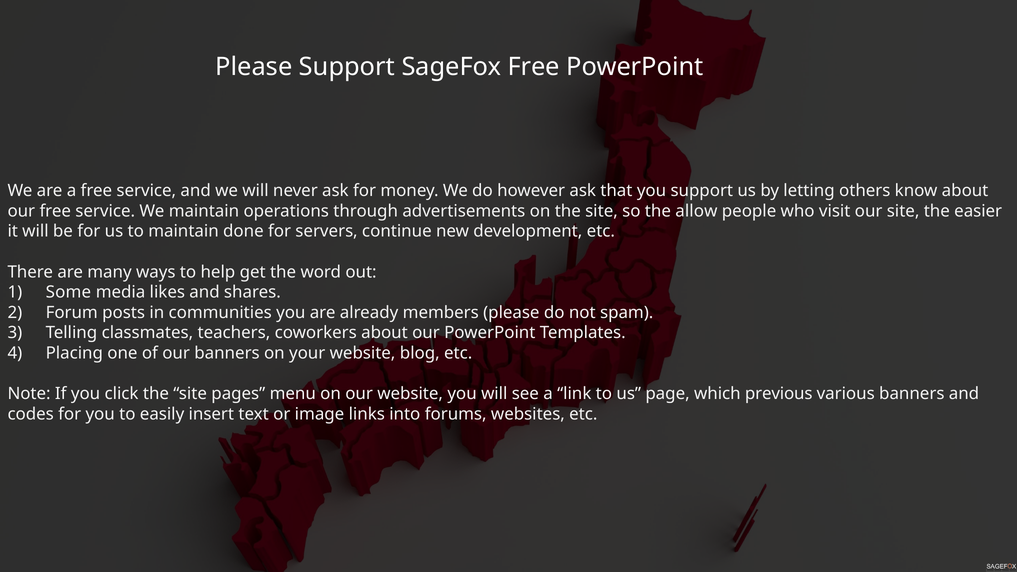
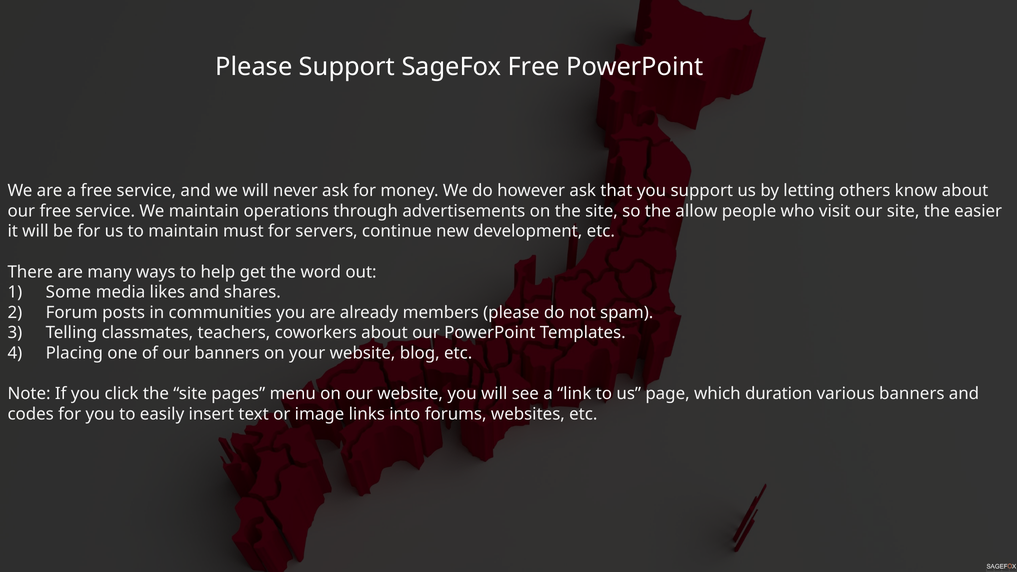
done: done -> must
previous: previous -> duration
